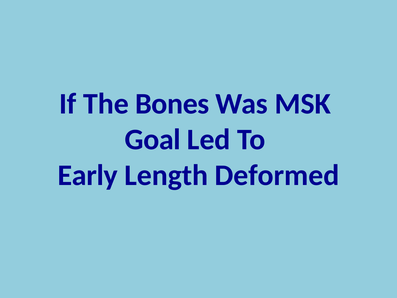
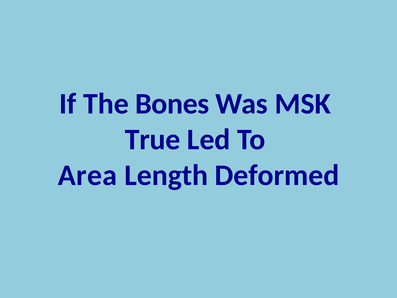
Goal: Goal -> True
Early: Early -> Area
